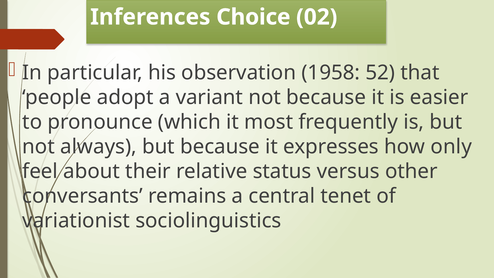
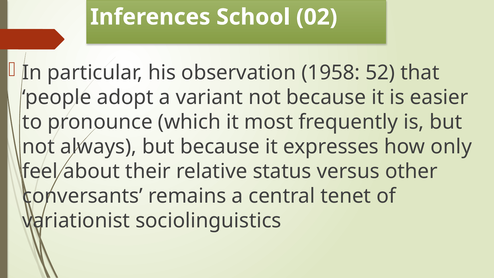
Choice: Choice -> School
